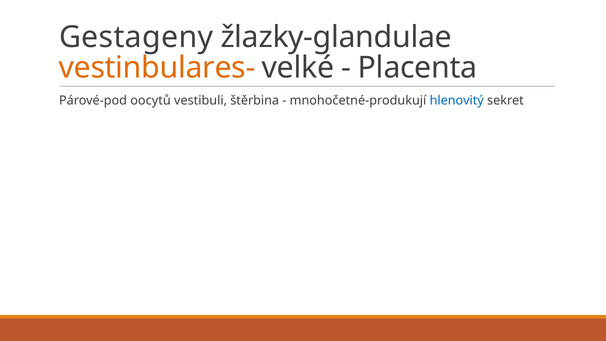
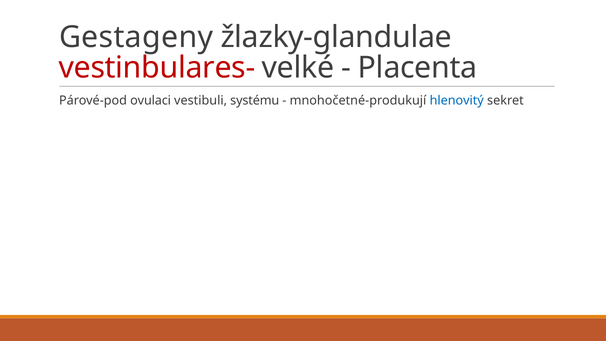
vestinbulares- colour: orange -> red
oocytů: oocytů -> ovulaci
štěrbina: štěrbina -> systému
